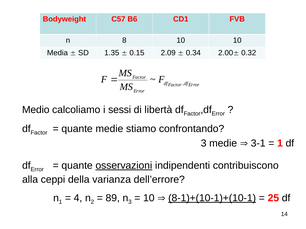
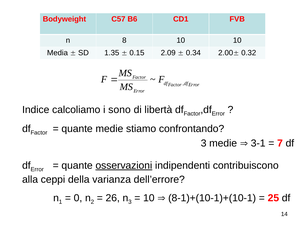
Medio: Medio -> Indice
sessi: sessi -> sono
1 at (280, 143): 1 -> 7
4: 4 -> 0
89: 89 -> 26
8-1)+(10-1)+(10-1 underline: present -> none
